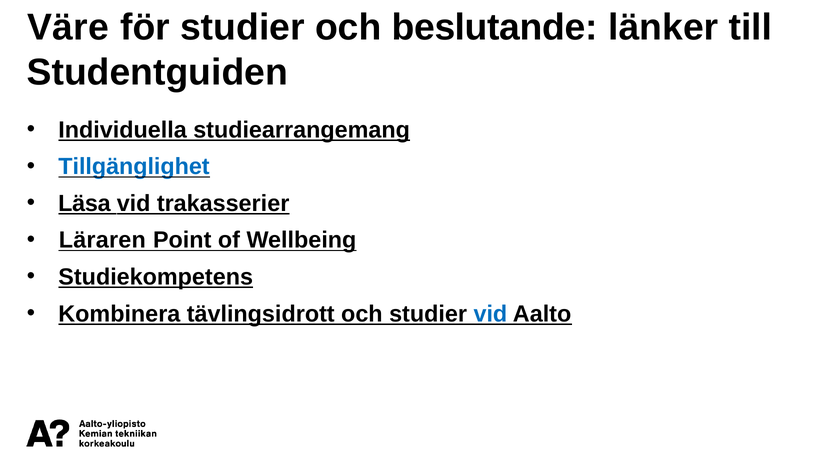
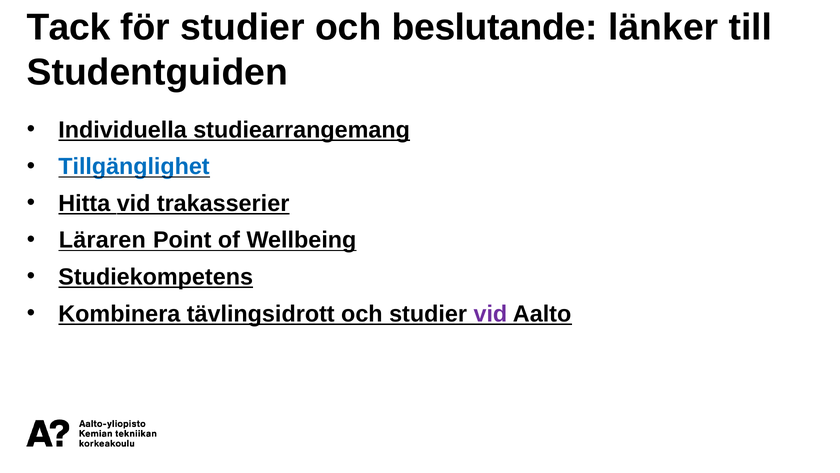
Väre: Väre -> Tack
Läsa: Läsa -> Hitta
vid at (490, 314) colour: blue -> purple
